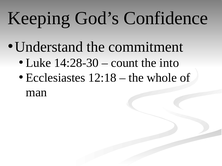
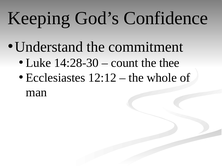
into: into -> thee
12:18: 12:18 -> 12:12
